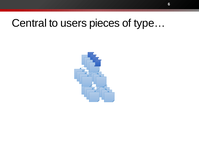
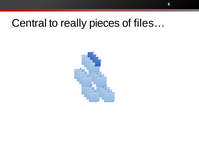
users: users -> really
type…: type… -> files…
